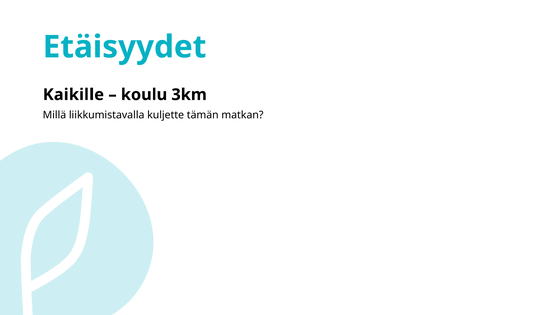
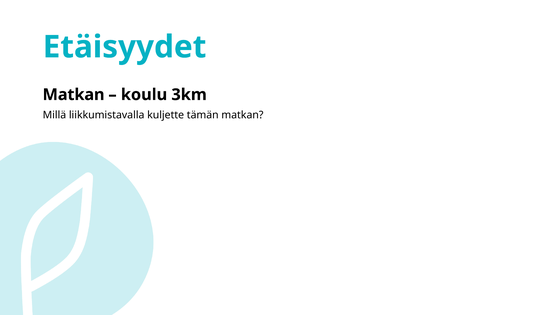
Kaikille at (73, 95): Kaikille -> Matkan
